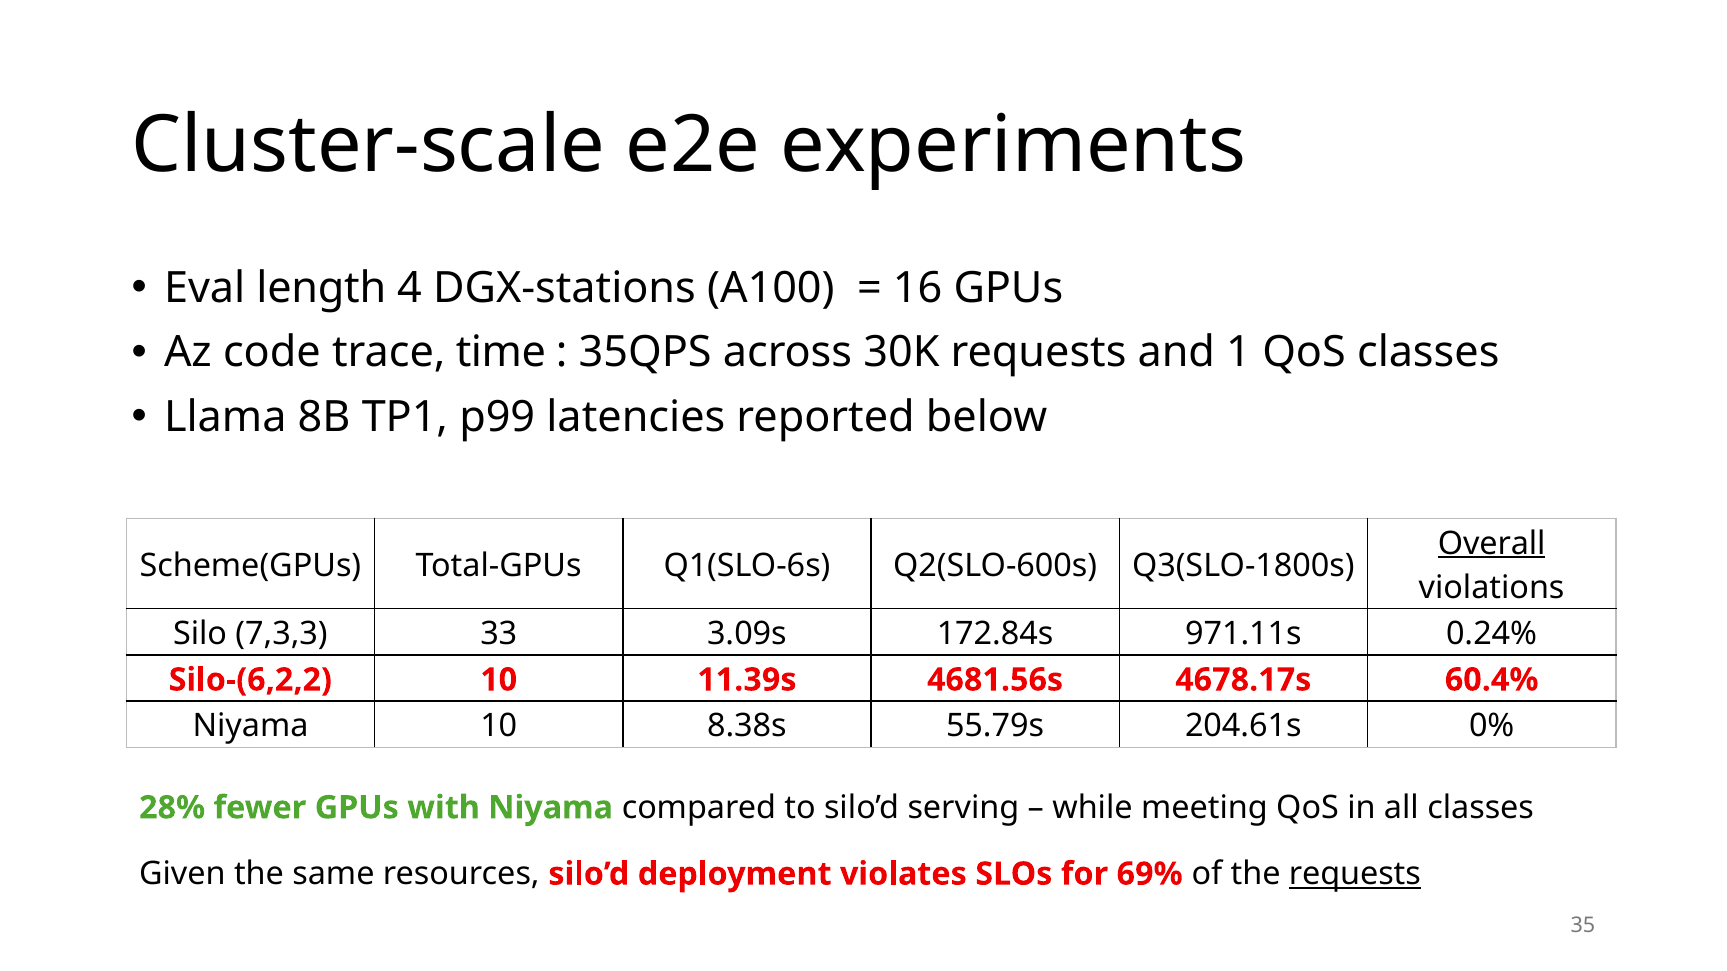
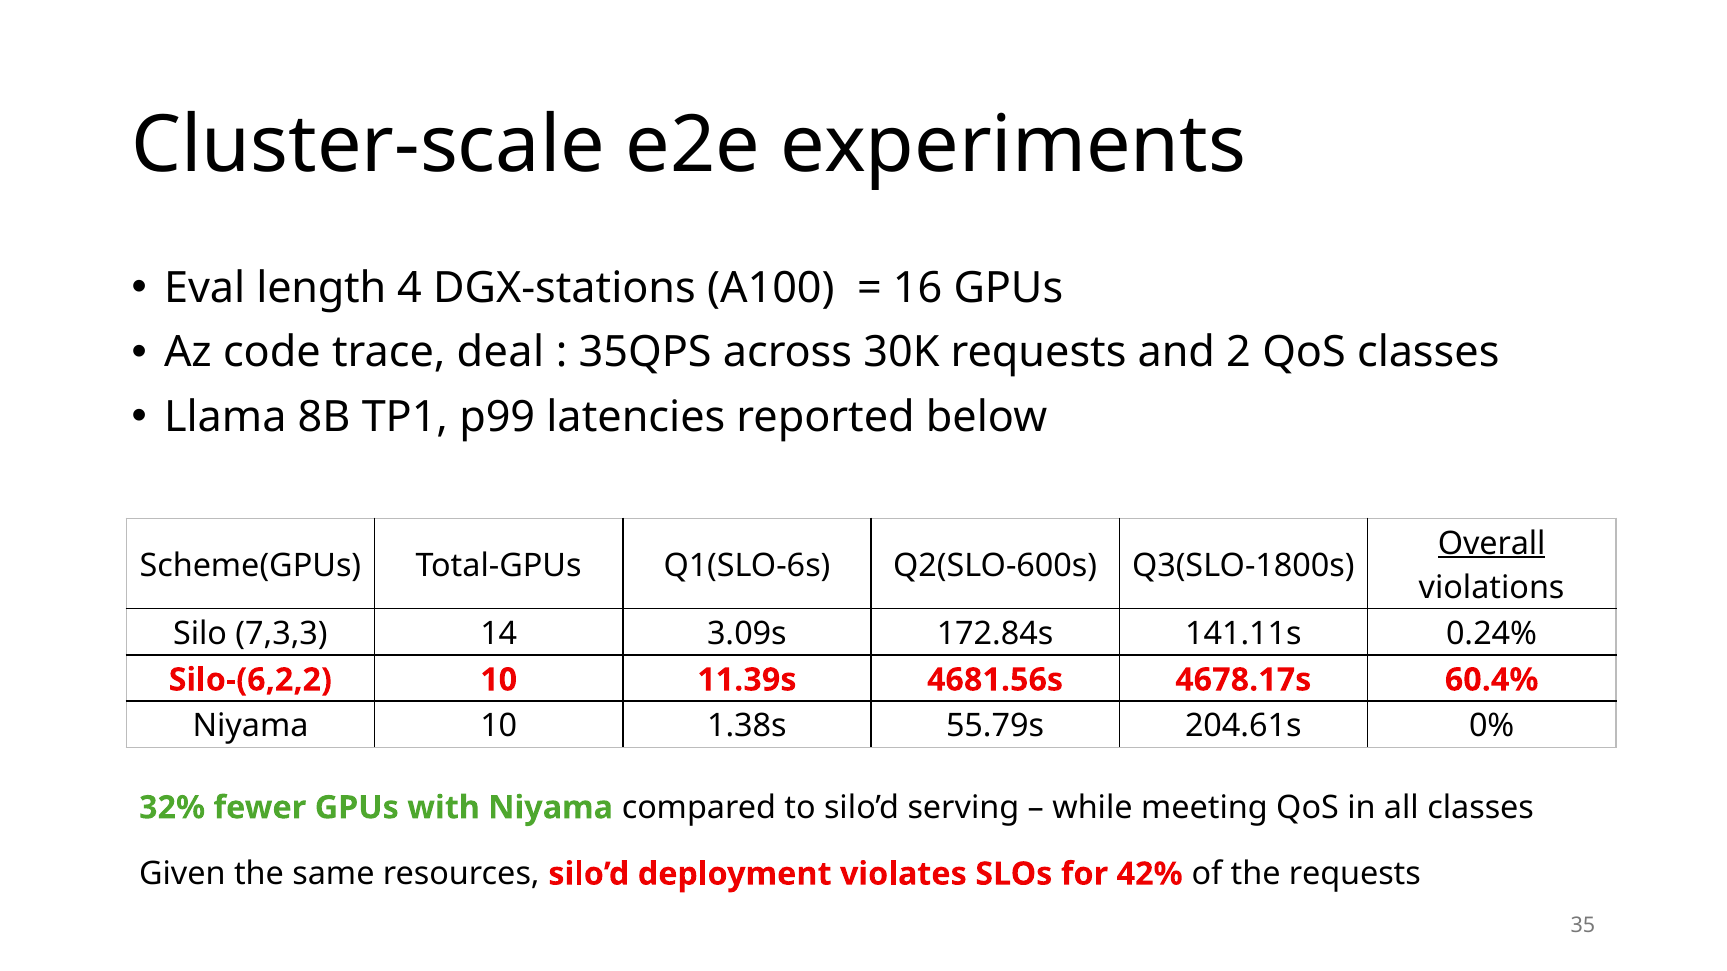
time: time -> deal
1: 1 -> 2
33: 33 -> 14
971.11s: 971.11s -> 141.11s
8.38s: 8.38s -> 1.38s
28%: 28% -> 32%
69%: 69% -> 42%
requests at (1355, 874) underline: present -> none
